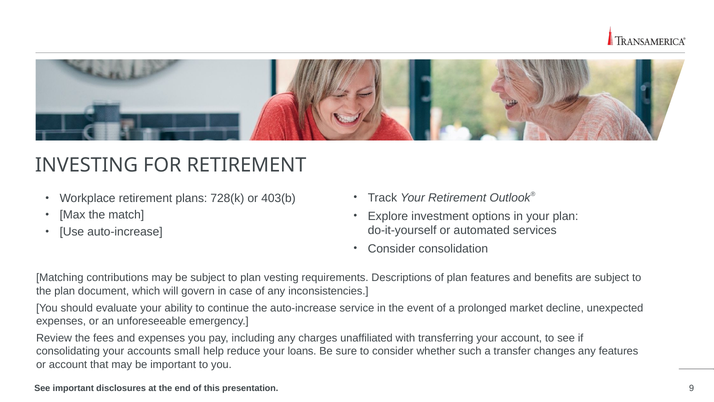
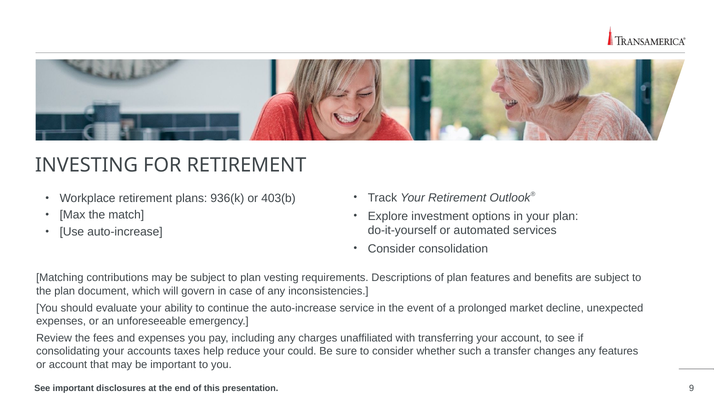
728(k: 728(k -> 936(k
small: small -> taxes
loans: loans -> could
